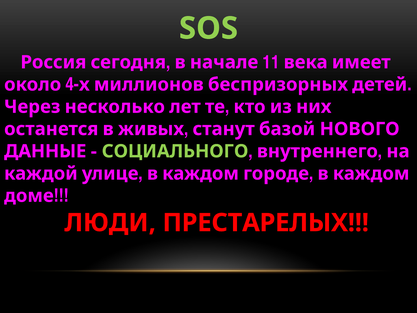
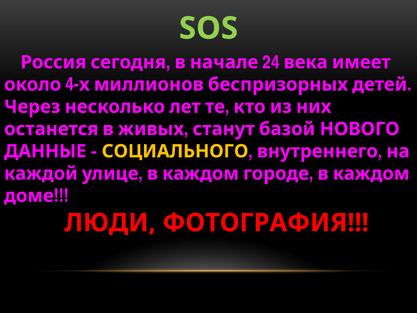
11: 11 -> 24
СОЦИАЛЬНОГО colour: light green -> yellow
ПРЕСТАРЕЛЫХ: ПРЕСТАРЕЛЫХ -> ФОТОГРАФИЯ
